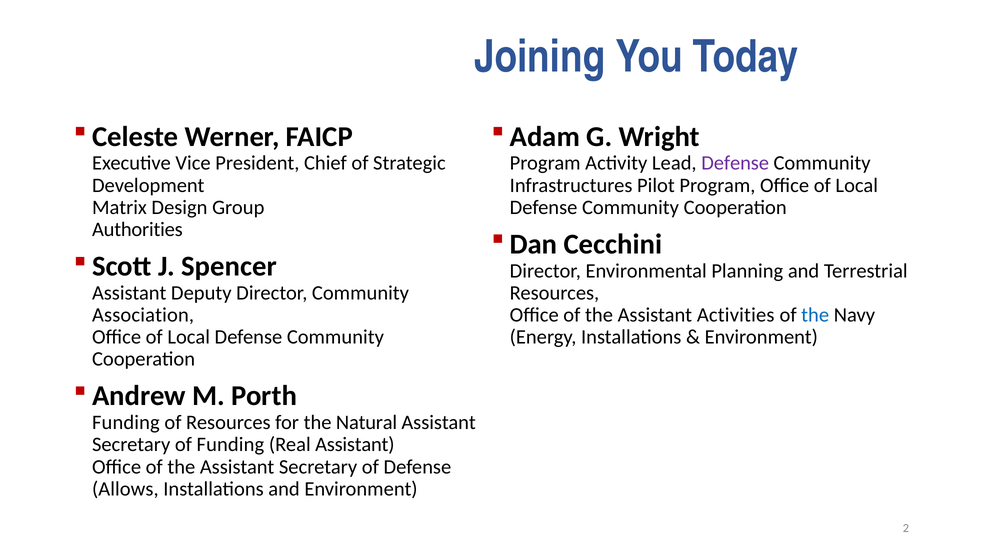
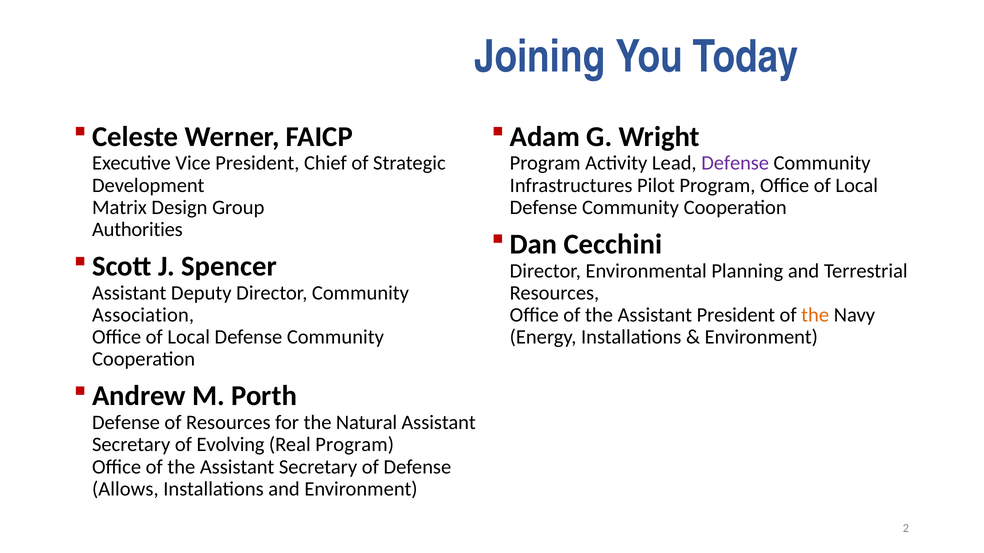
Assistant Activities: Activities -> President
the at (815, 315) colour: blue -> orange
Funding at (126, 423): Funding -> Defense
of Funding: Funding -> Evolving
Real Assistant: Assistant -> Program
